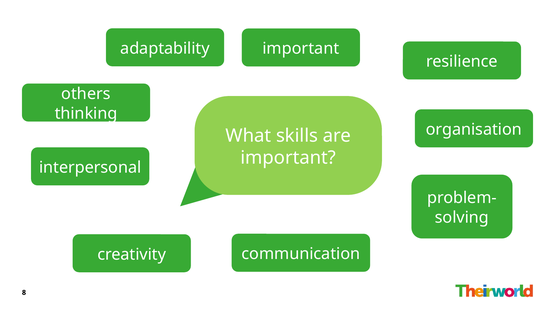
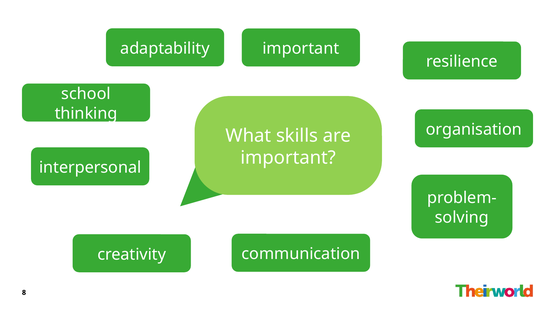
others: others -> school
